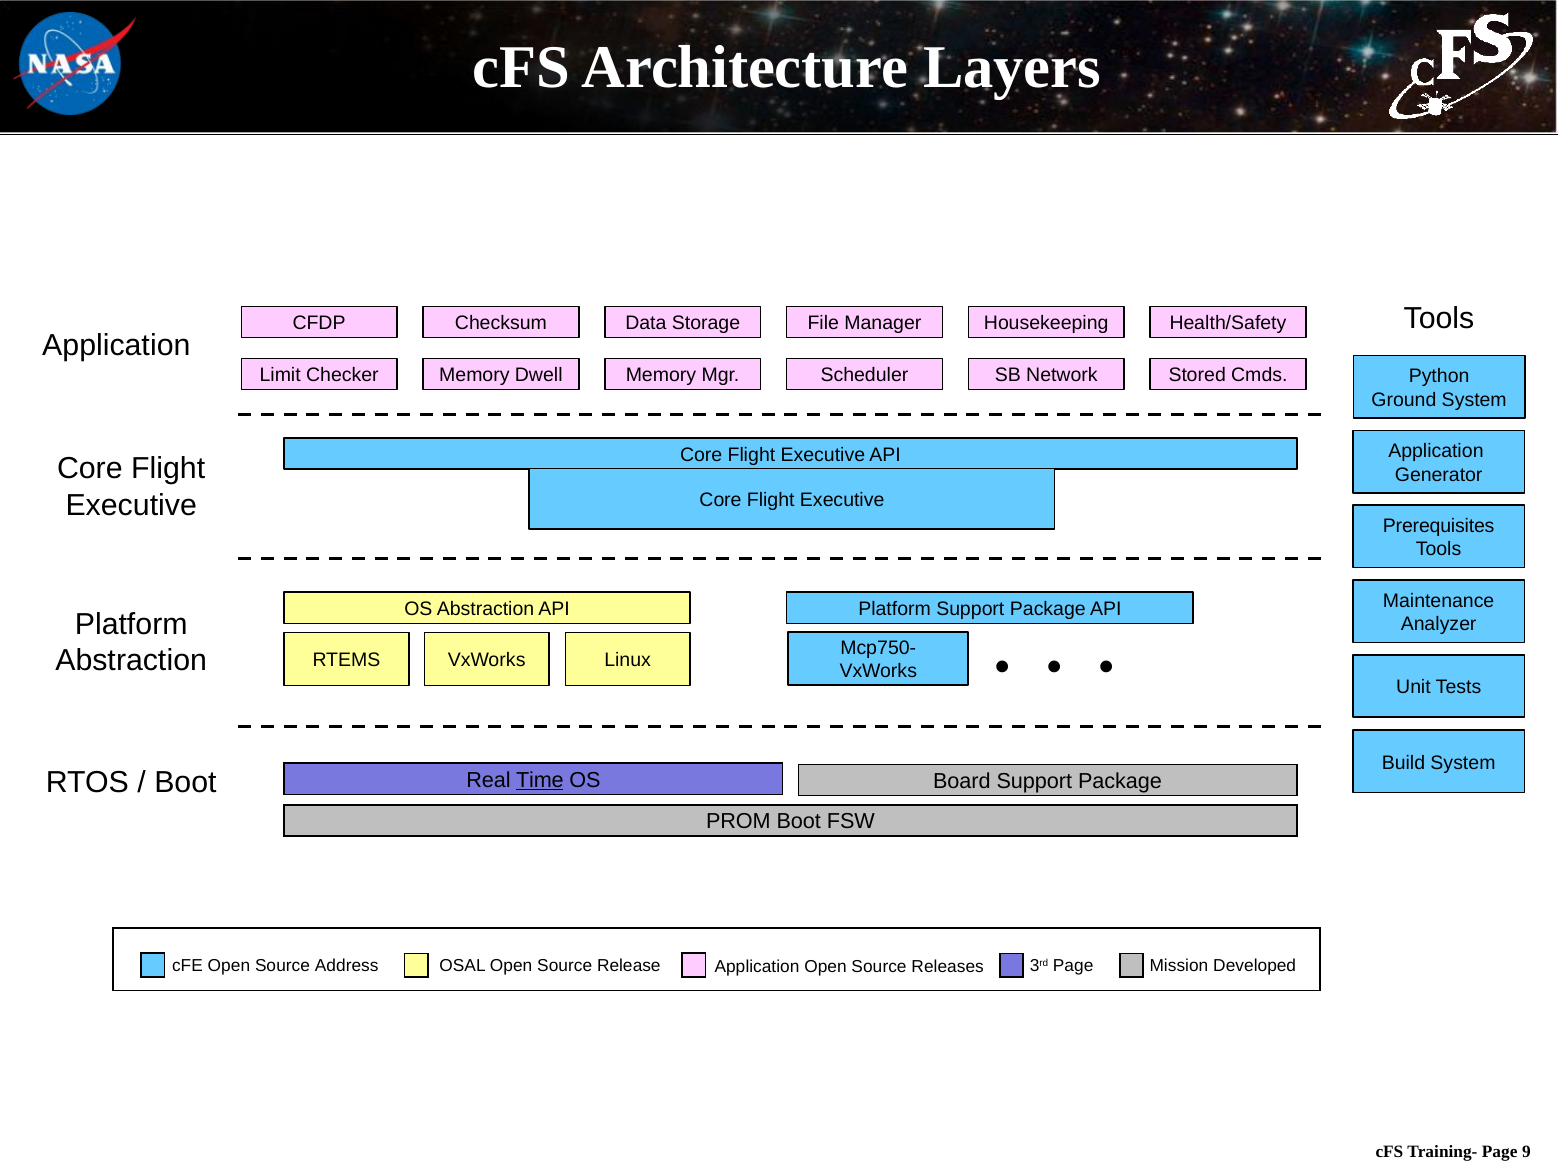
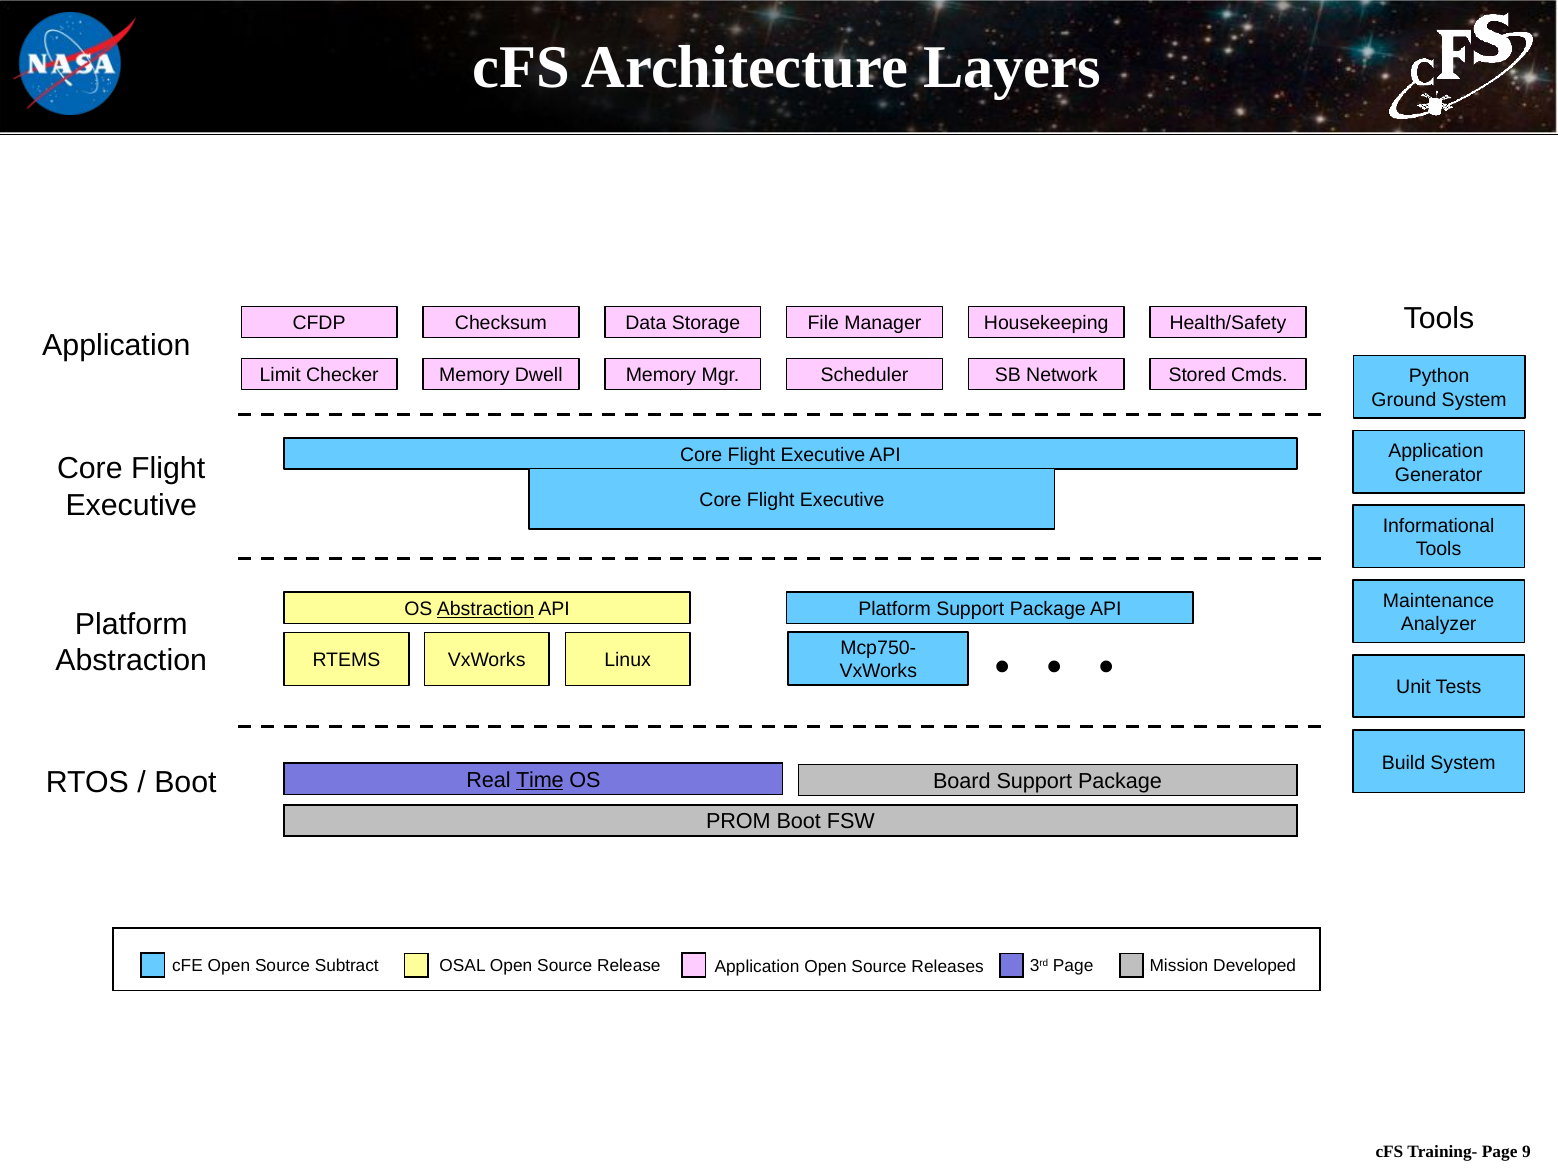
Prerequisites: Prerequisites -> Informational
Abstraction at (486, 609) underline: none -> present
Address: Address -> Subtract
